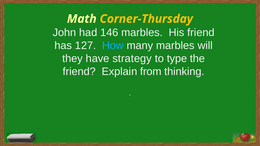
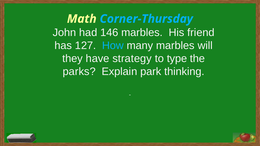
Corner-Thursday colour: yellow -> light blue
friend at (79, 72): friend -> parks
from: from -> park
